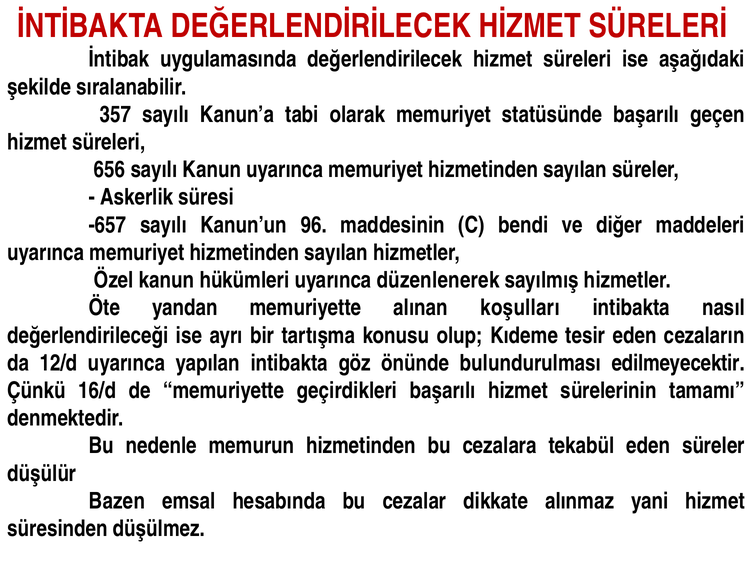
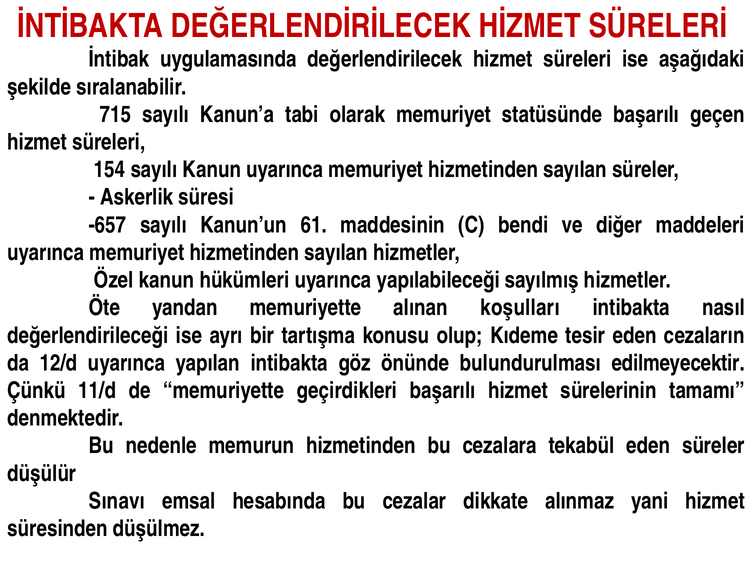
357: 357 -> 715
656: 656 -> 154
96: 96 -> 61
düzenlenerek: düzenlenerek -> yapılabileceği
16/d: 16/d -> 11/d
Bazen: Bazen -> Sınavı
